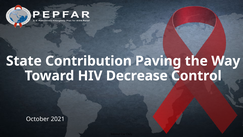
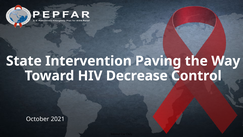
Contribution: Contribution -> Intervention
